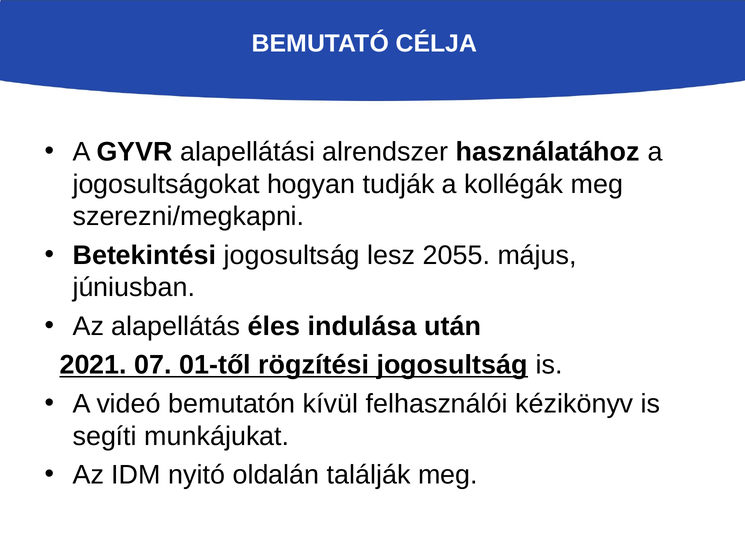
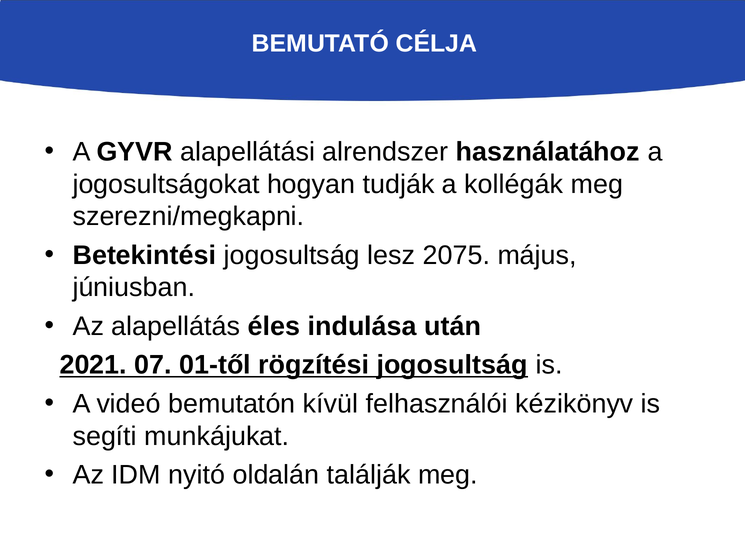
2055: 2055 -> 2075
